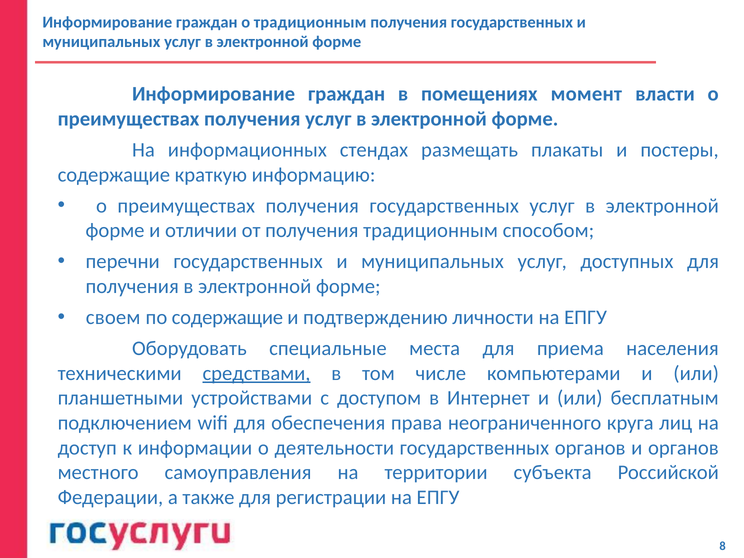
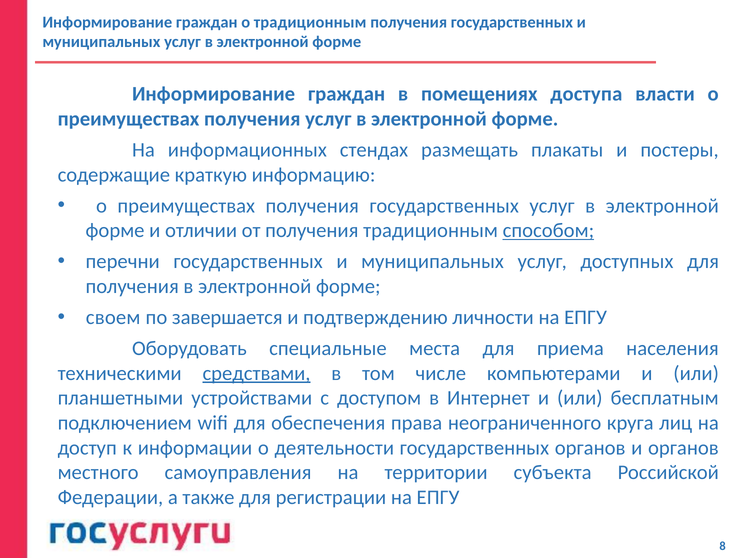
момент: момент -> доступа
способом; underline: none -> present
по содержащие: содержащие -> завершается
